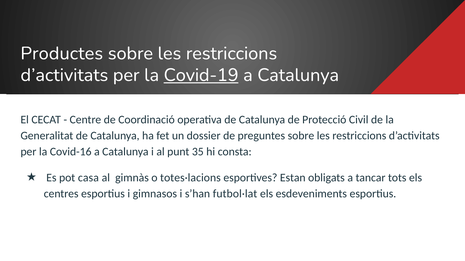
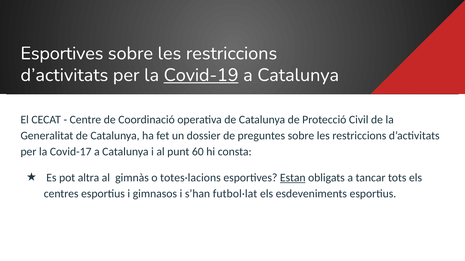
Productes at (62, 53): Productes -> Esportives
Covid-16: Covid-16 -> Covid-17
35: 35 -> 60
casa: casa -> altra
Estan underline: none -> present
